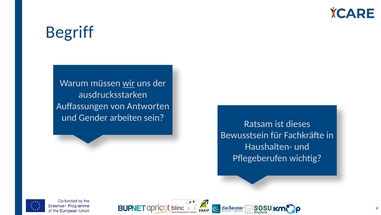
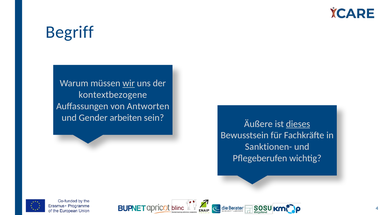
ausdrucksstarken: ausdrucksstarken -> kontextbezogene
Ratsam: Ratsam -> Äußere
dieses underline: none -> present
Haushalten-: Haushalten- -> Sanktionen-
